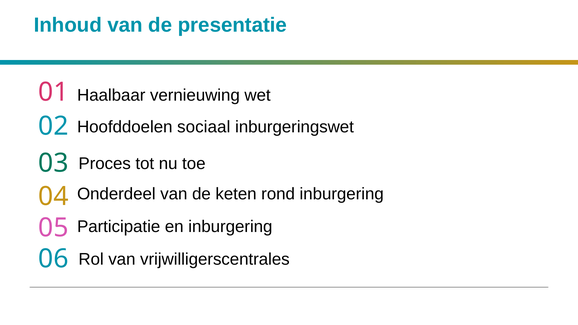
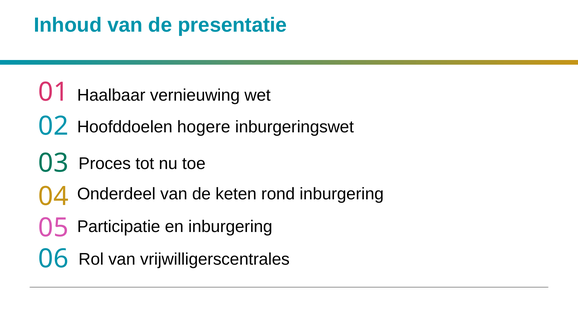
sociaal: sociaal -> hogere
